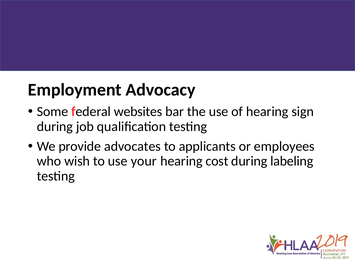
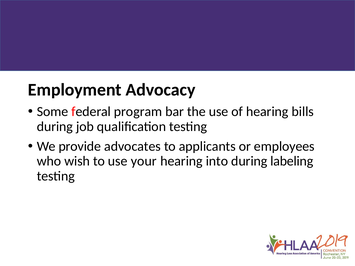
websites: websites -> program
sign: sign -> bills
cost: cost -> into
